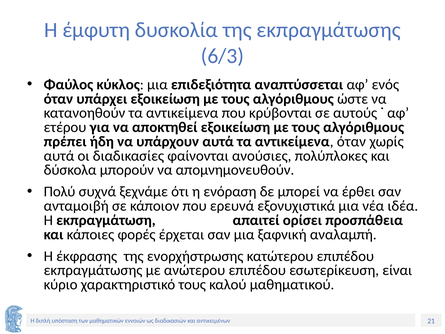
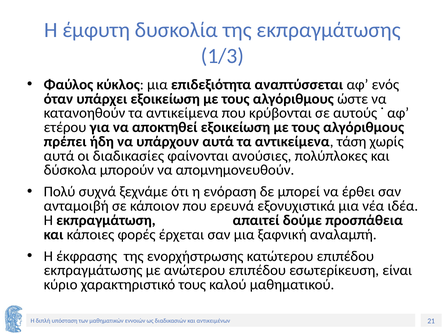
6/3: 6/3 -> 1/3
αντικείμενα όταν: όταν -> τάση
ορίσει: ορίσει -> δούμε
